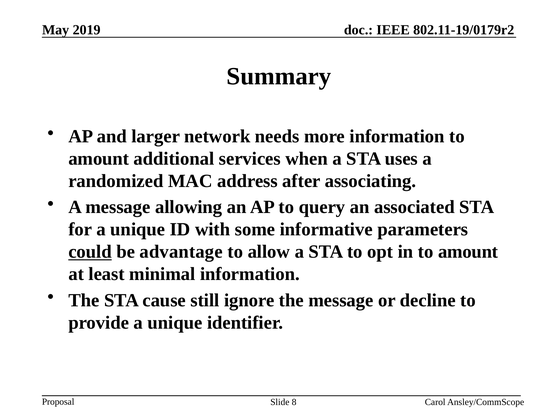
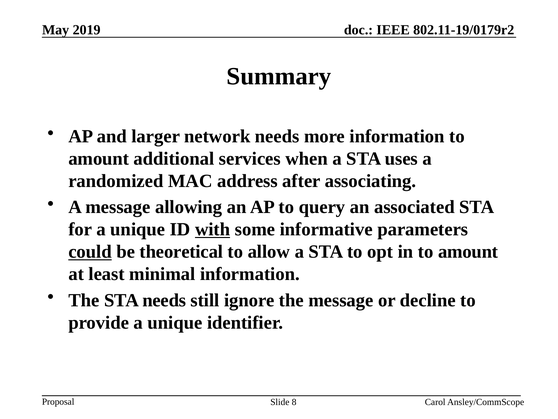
with underline: none -> present
advantage: advantage -> theoretical
STA cause: cause -> needs
